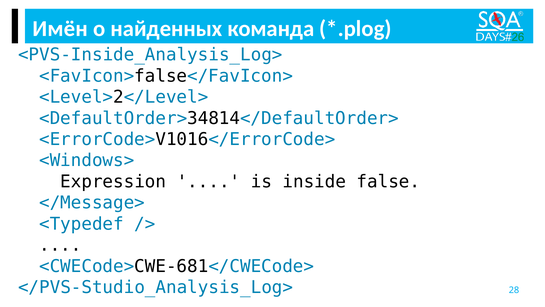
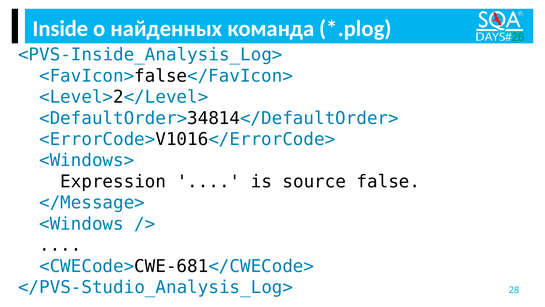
Имён: Имён -> Inside
inside: inside -> source
<Typedef: <Typedef -> <Windows
